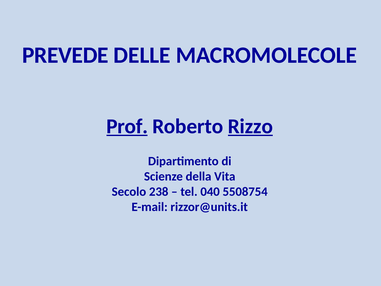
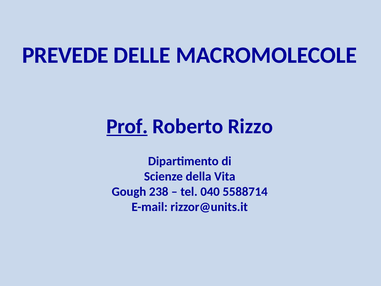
Rizzo underline: present -> none
Secolo: Secolo -> Gough
5508754: 5508754 -> 5588714
